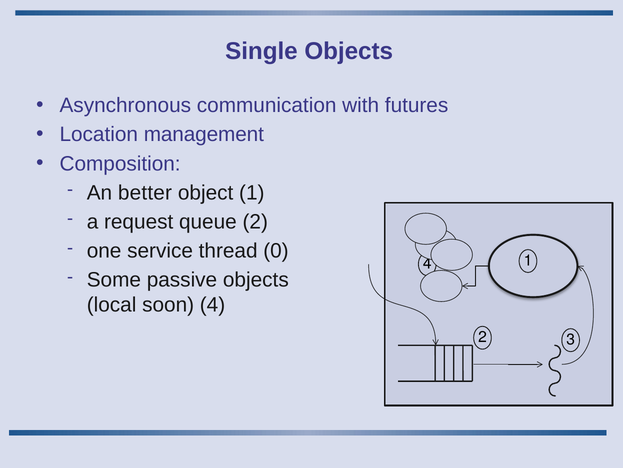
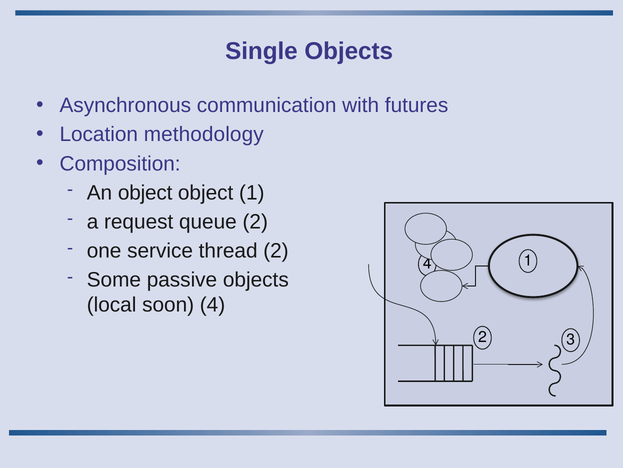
management: management -> methodology
An better: better -> object
thread 0: 0 -> 2
